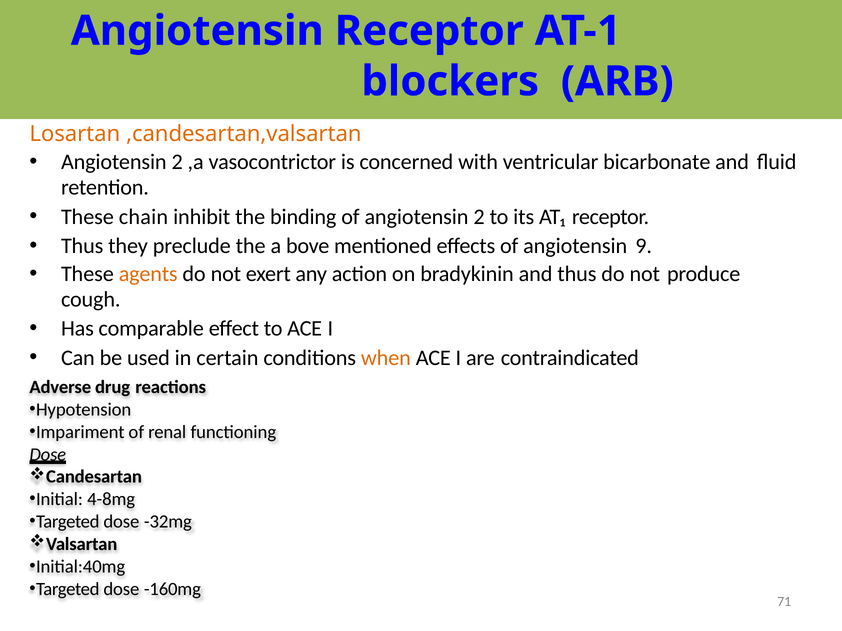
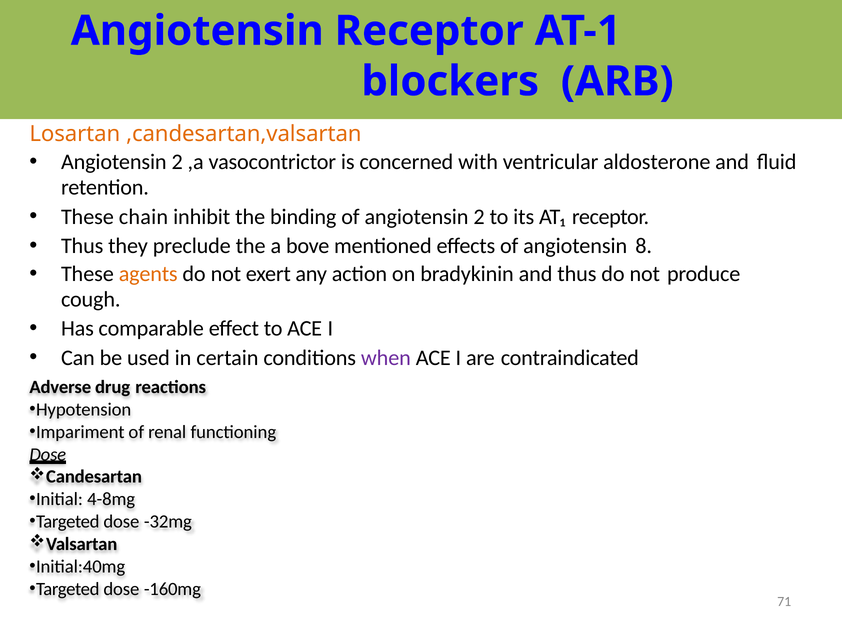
bicarbonate: bicarbonate -> aldosterone
9: 9 -> 8
when colour: orange -> purple
